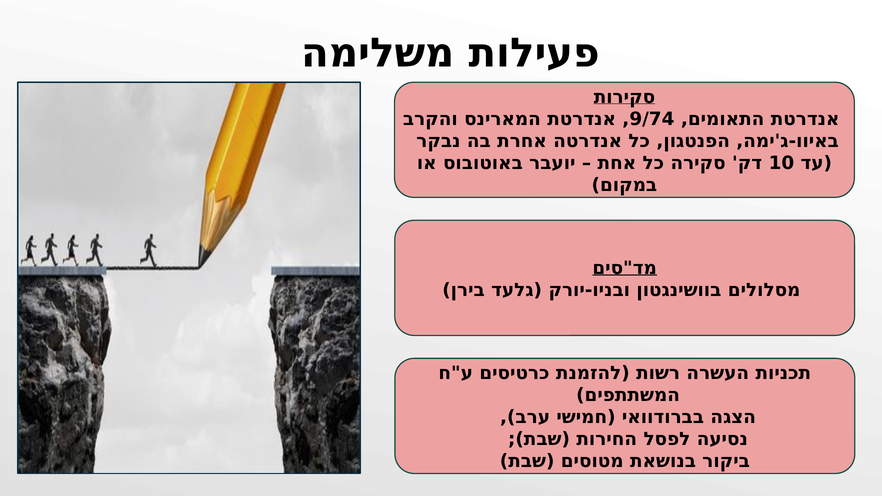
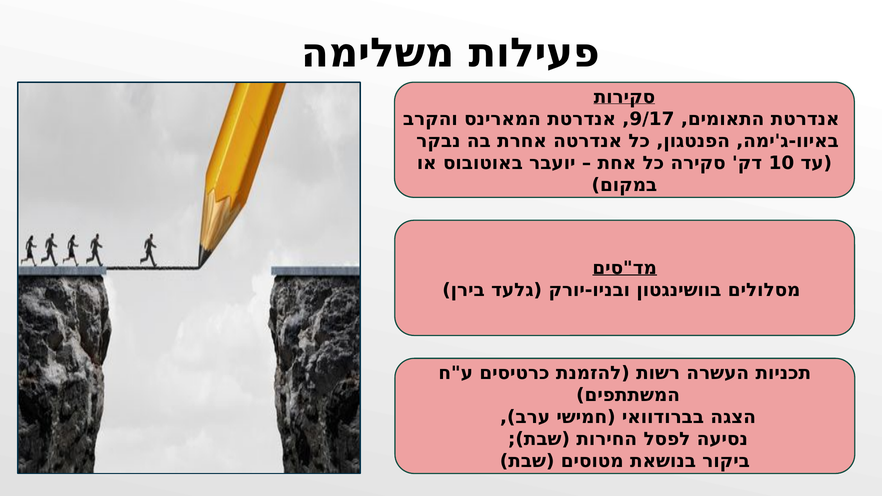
9/74: 9/74 -> 9/17
